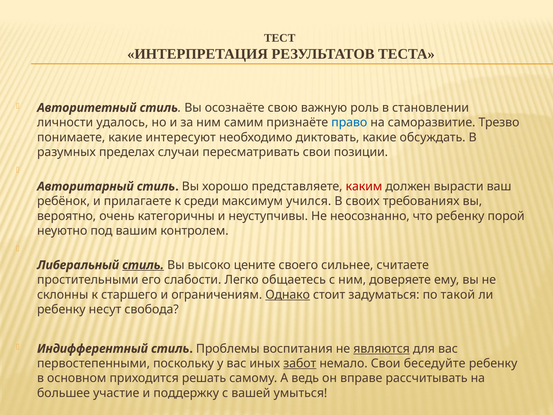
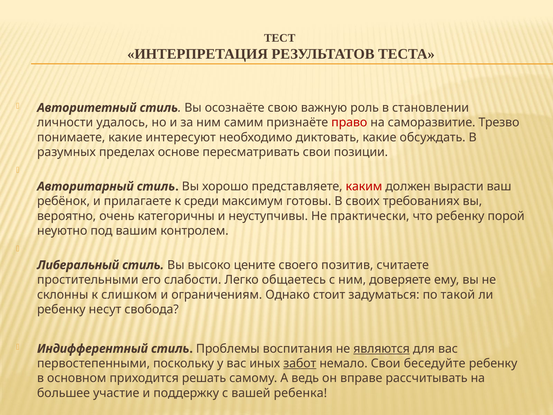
право colour: blue -> red
случаи: случаи -> основе
учился: учился -> готовы
неосознанно: неосознанно -> практически
стиль at (143, 265) underline: present -> none
сильнее: сильнее -> позитив
старшего: старшего -> слишком
Однако underline: present -> none
умыться: умыться -> ребенка
